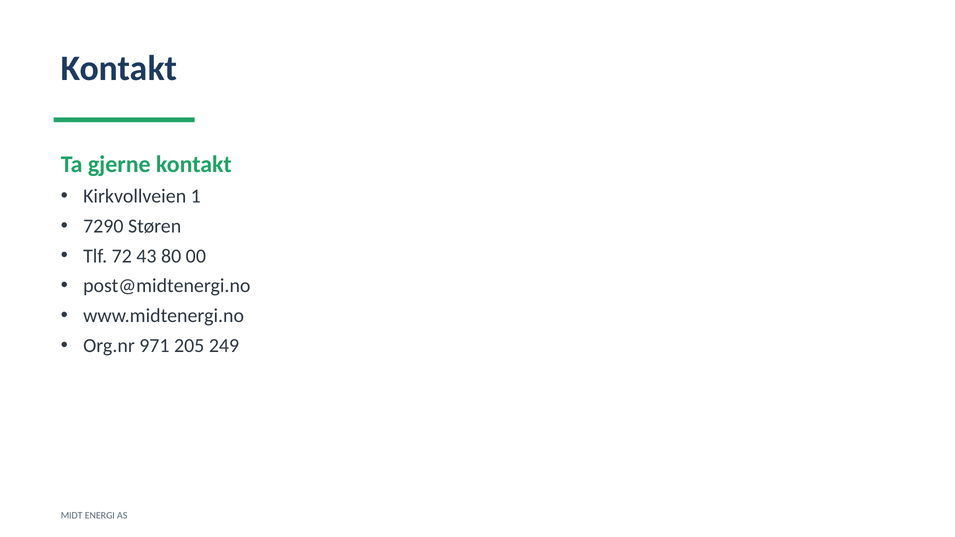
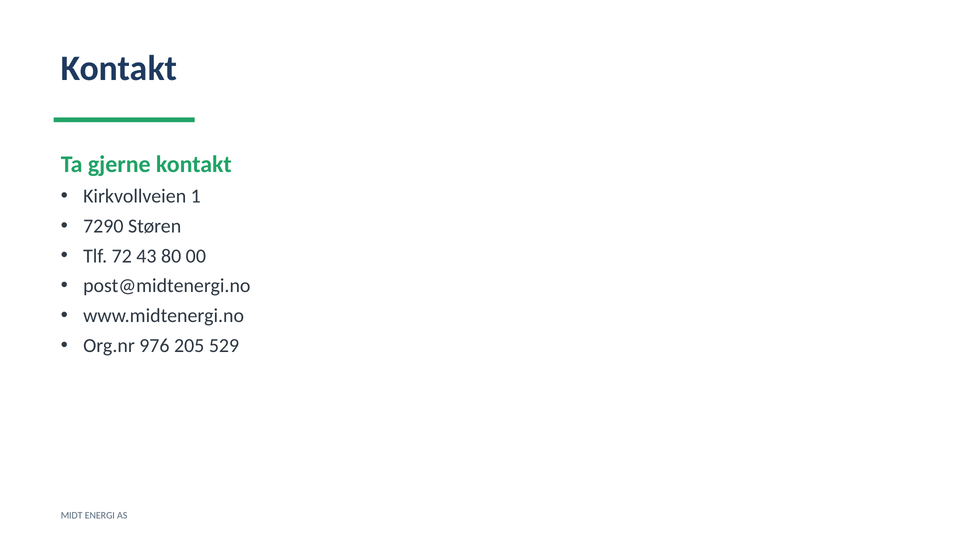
971: 971 -> 976
249: 249 -> 529
